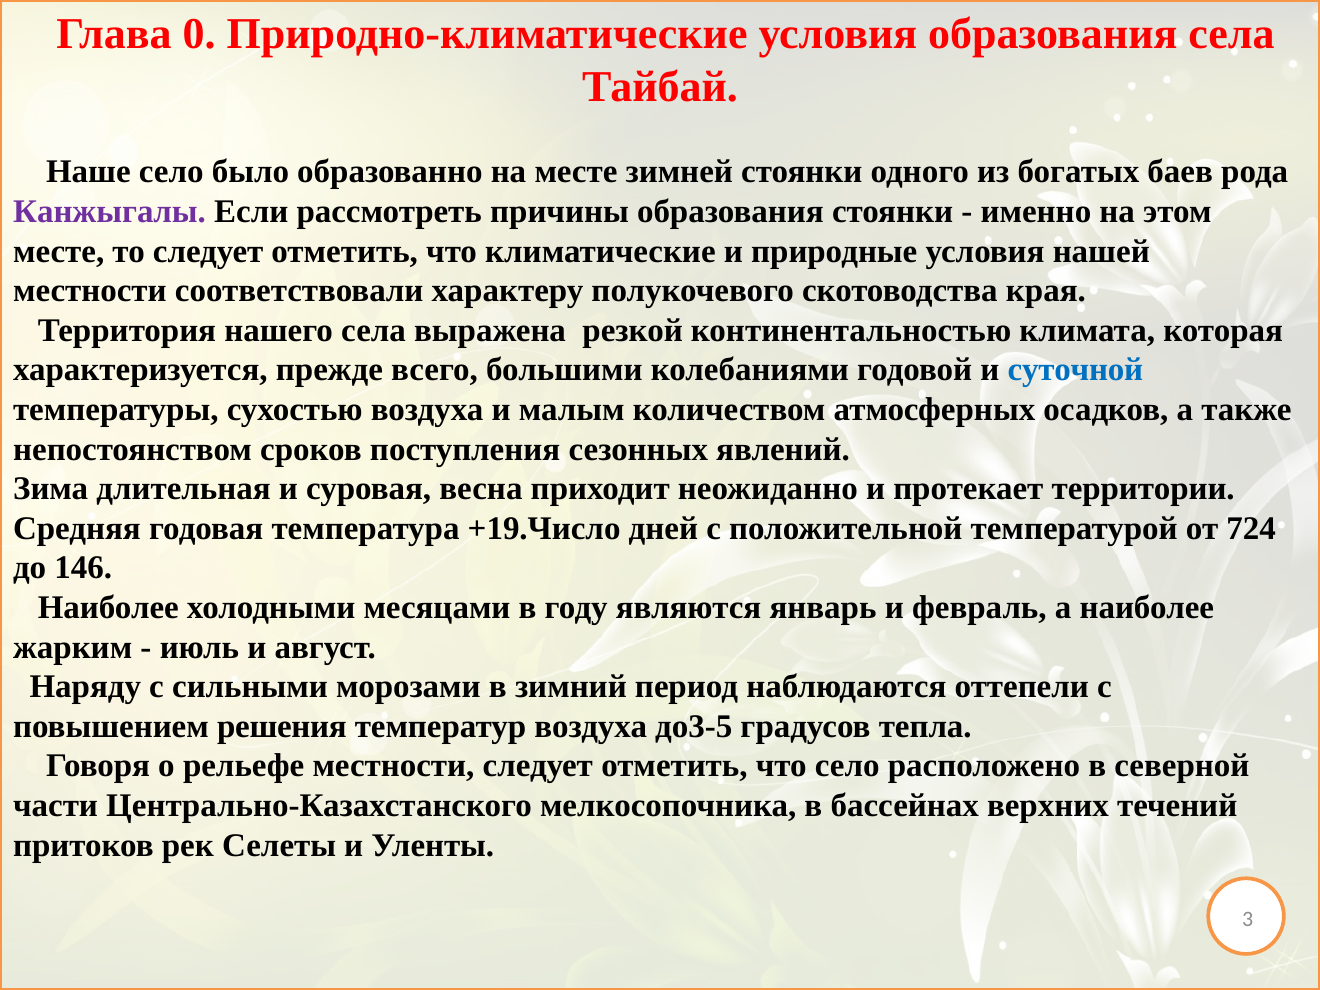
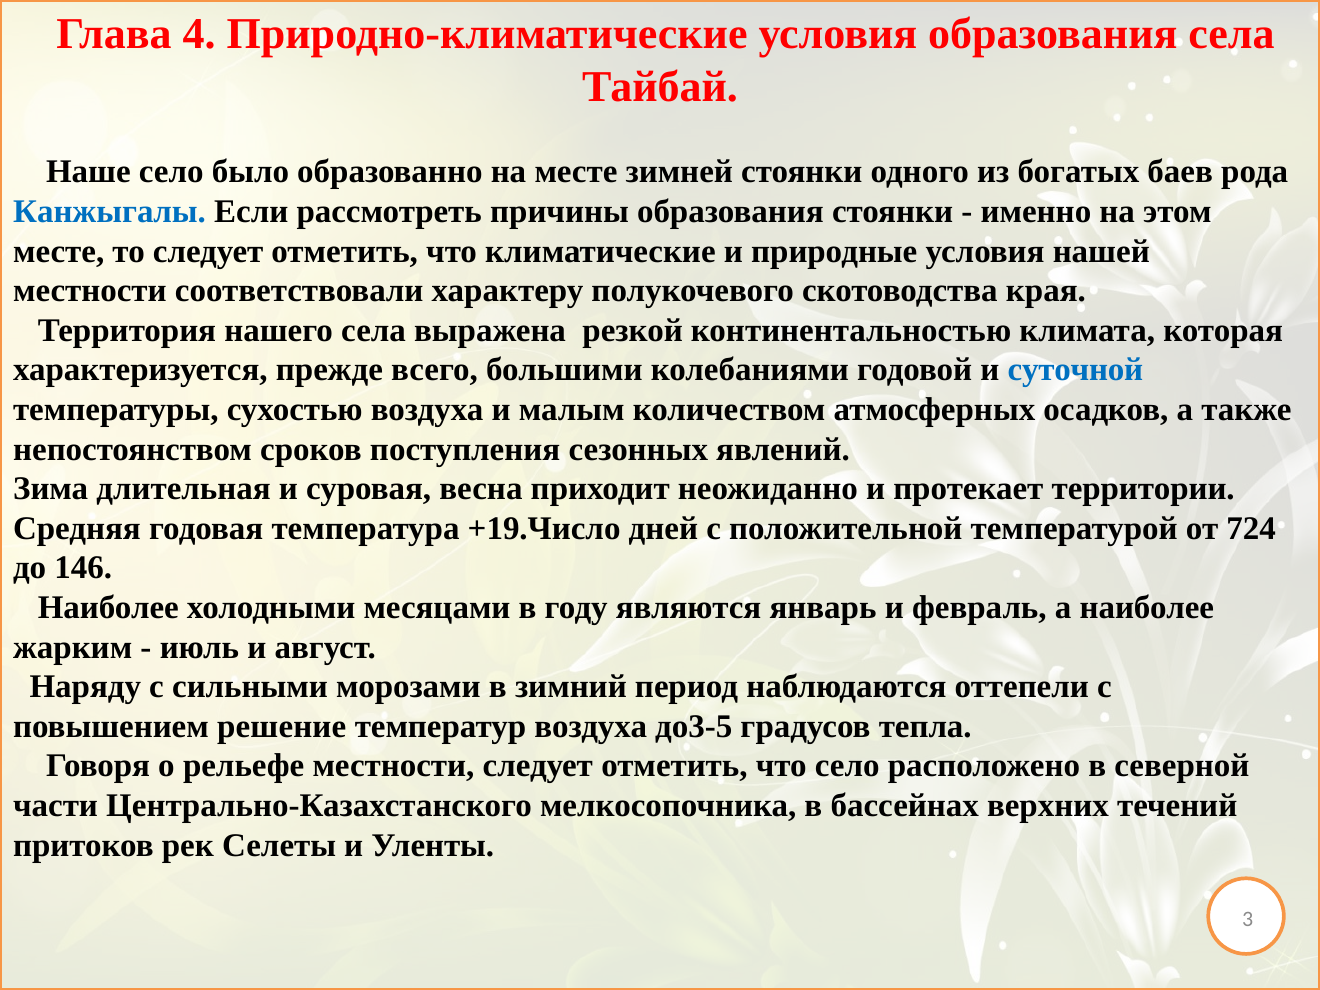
0: 0 -> 4
Канжыгалы colour: purple -> blue
решения: решения -> решение
